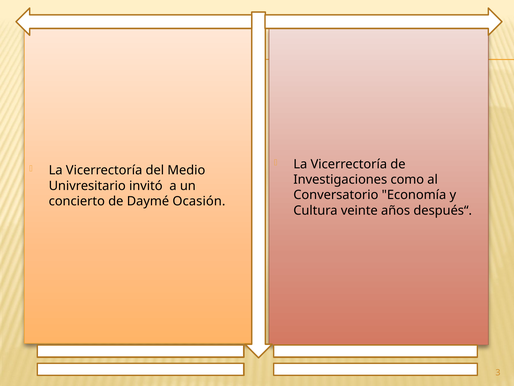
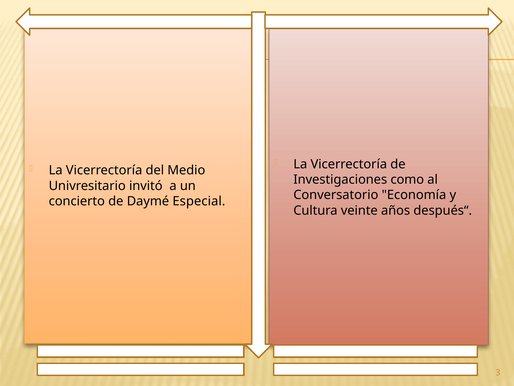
Ocasión: Ocasión -> Especial
